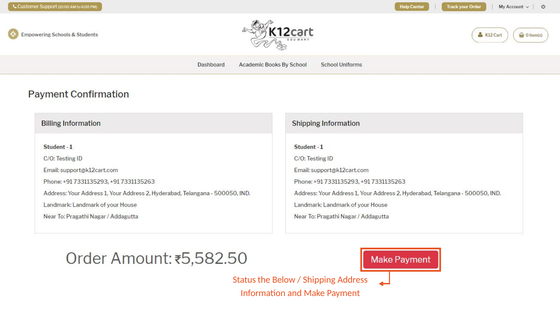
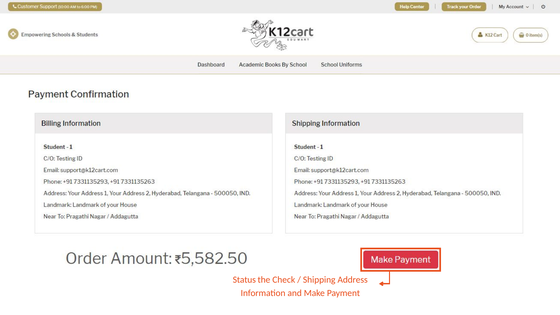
Below: Below -> Check
